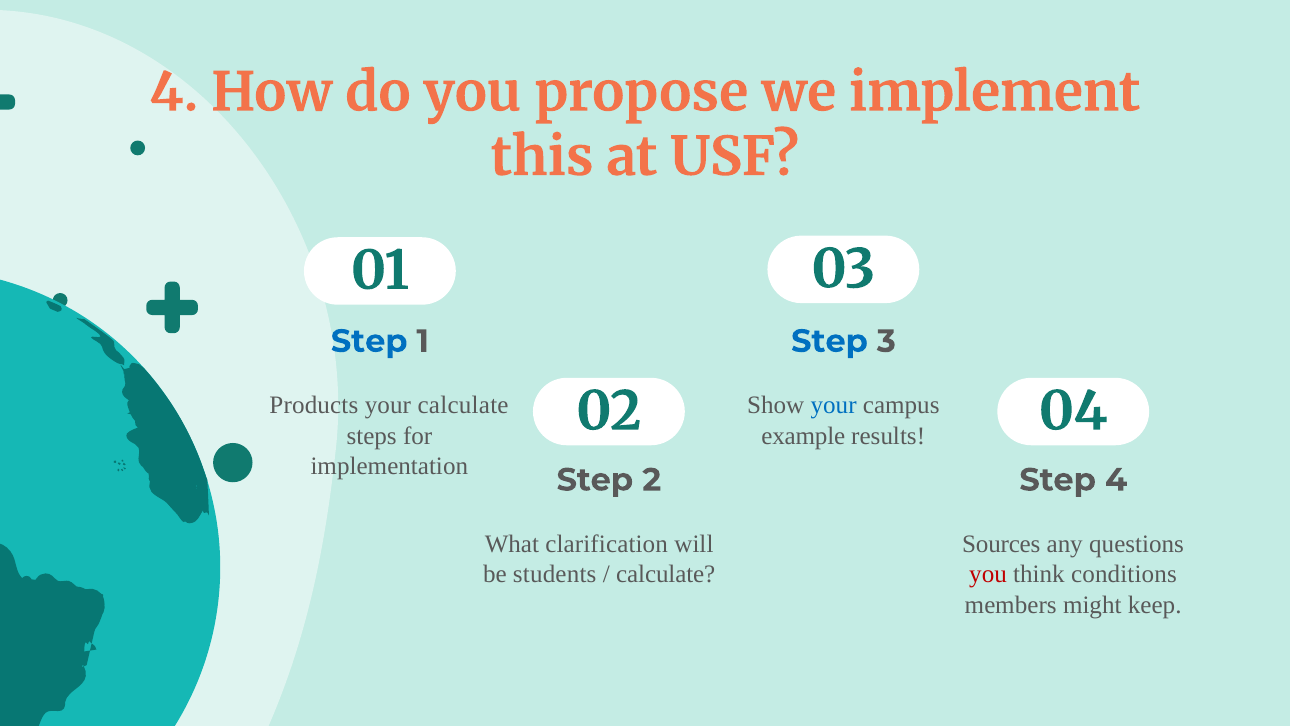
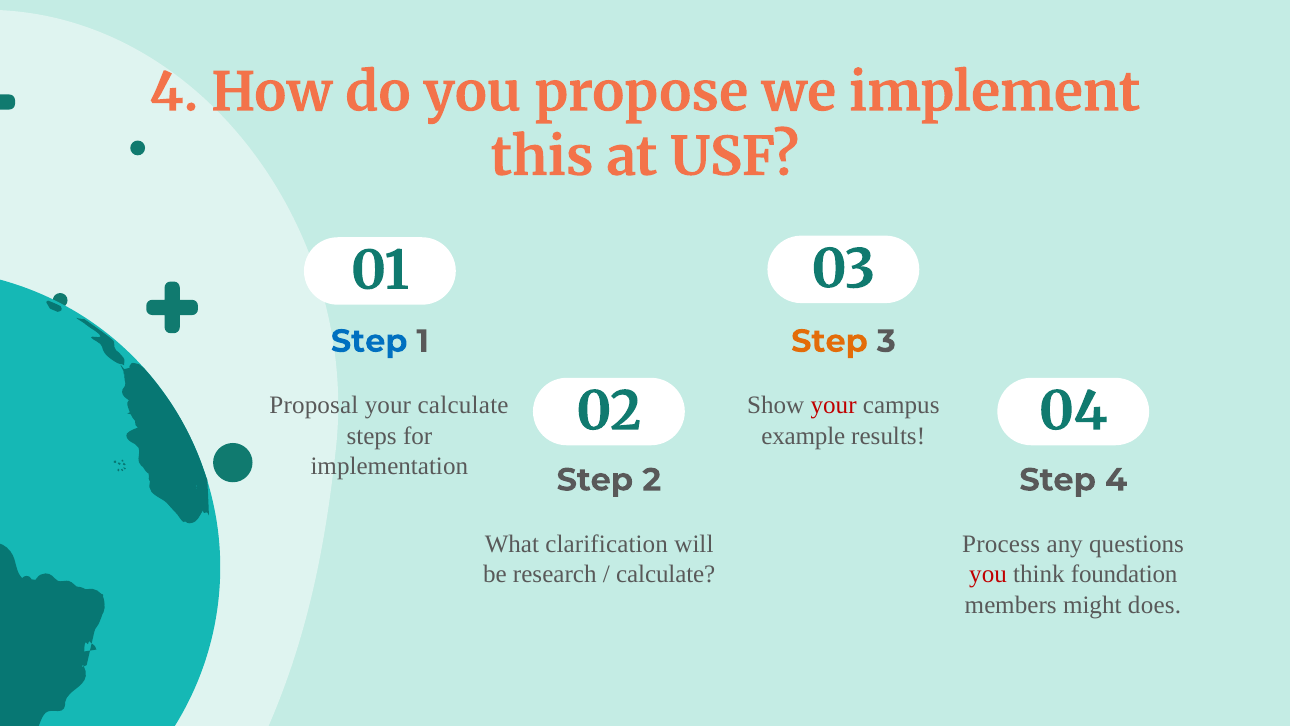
Step at (829, 341) colour: blue -> orange
Products: Products -> Proposal
your at (834, 405) colour: blue -> red
Sources: Sources -> Process
students: students -> research
conditions: conditions -> foundation
keep: keep -> does
